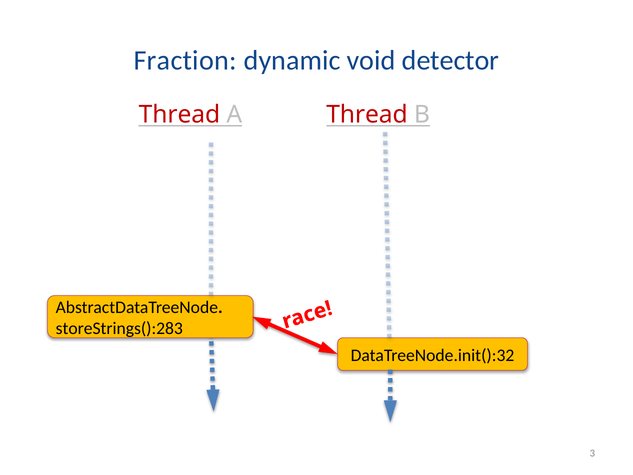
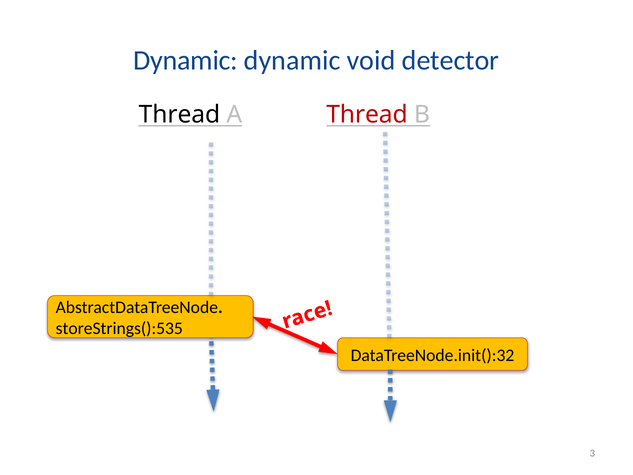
Fraction at (185, 61): Fraction -> Dynamic
Thread at (179, 115) colour: red -> black
storeStrings():283: storeStrings():283 -> storeStrings():535
